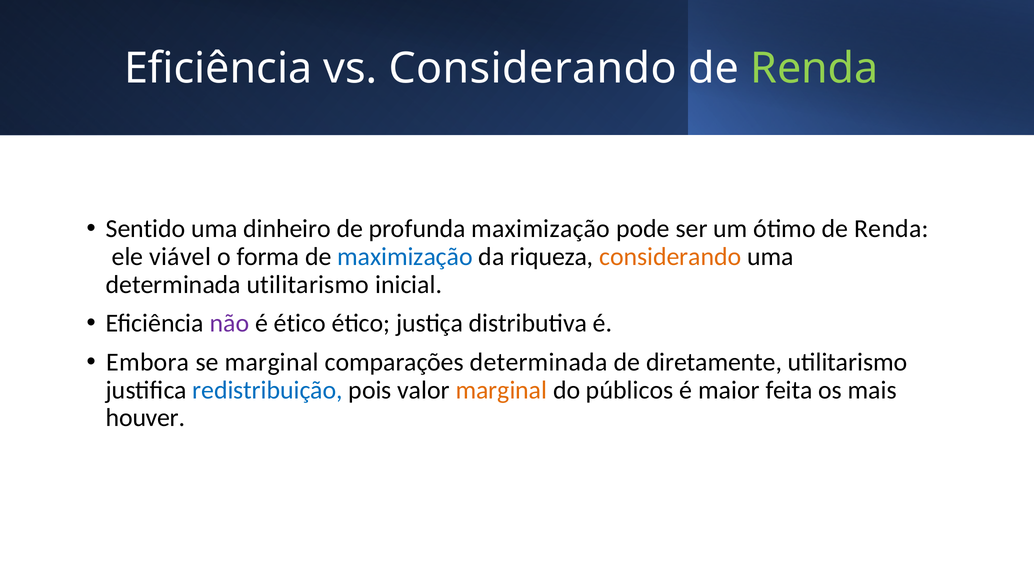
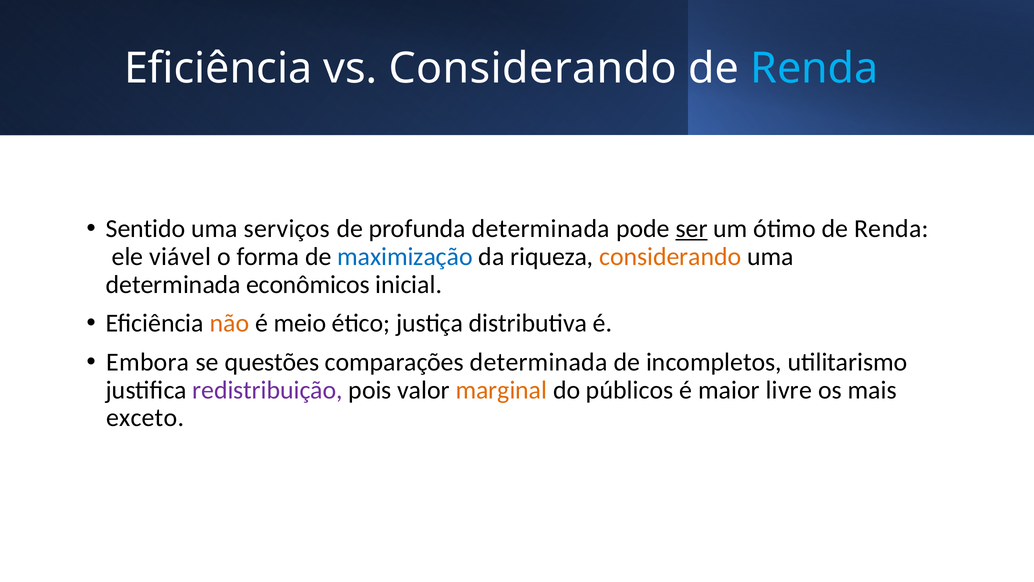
Renda at (814, 68) colour: light green -> light blue
dinheiro: dinheiro -> serviços
profunda maximização: maximização -> determinada
ser underline: none -> present
determinada utilitarismo: utilitarismo -> econômicos
não colour: purple -> orange
é ético: ético -> meio
se marginal: marginal -> questões
diretamente: diretamente -> incompletos
redistribuição colour: blue -> purple
feita: feita -> livre
houver: houver -> exceto
